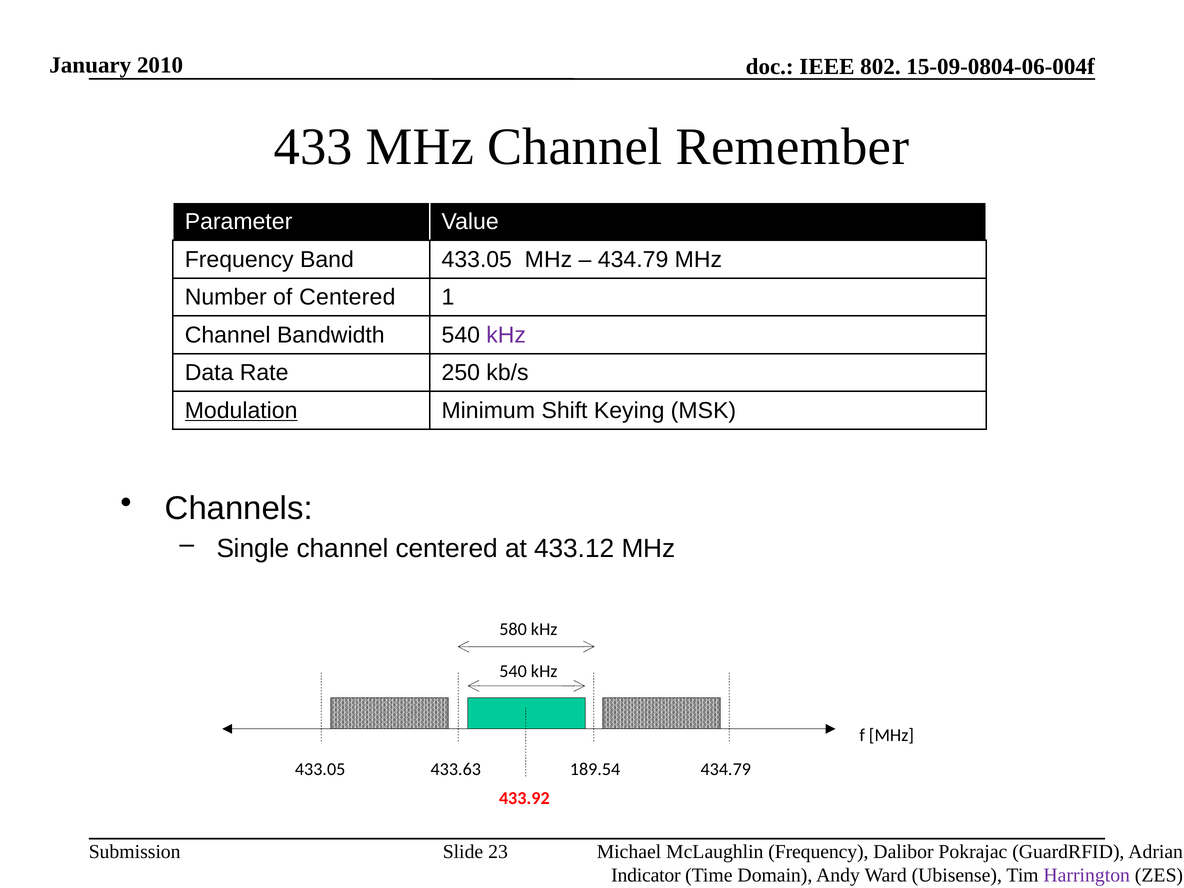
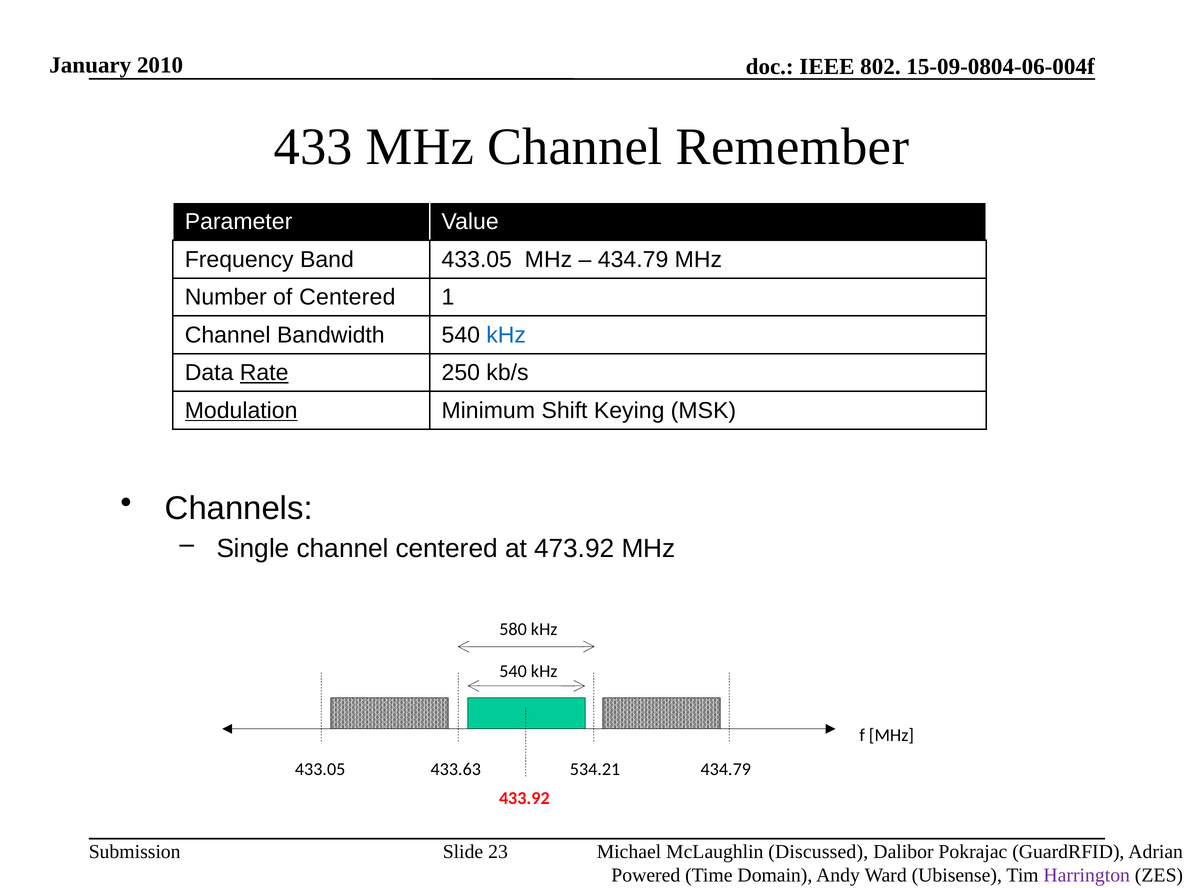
kHz at (506, 335) colour: purple -> blue
Rate underline: none -> present
433.12: 433.12 -> 473.92
189.54: 189.54 -> 534.21
McLaughlin Frequency: Frequency -> Discussed
Indicator: Indicator -> Powered
